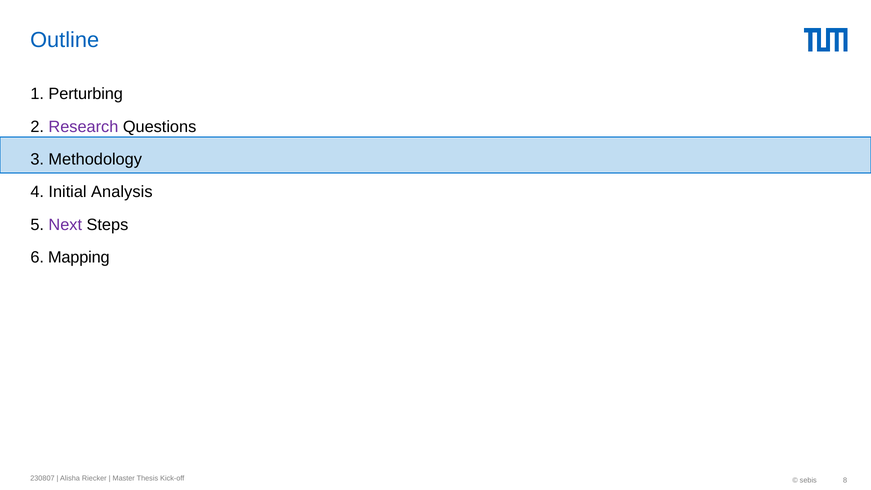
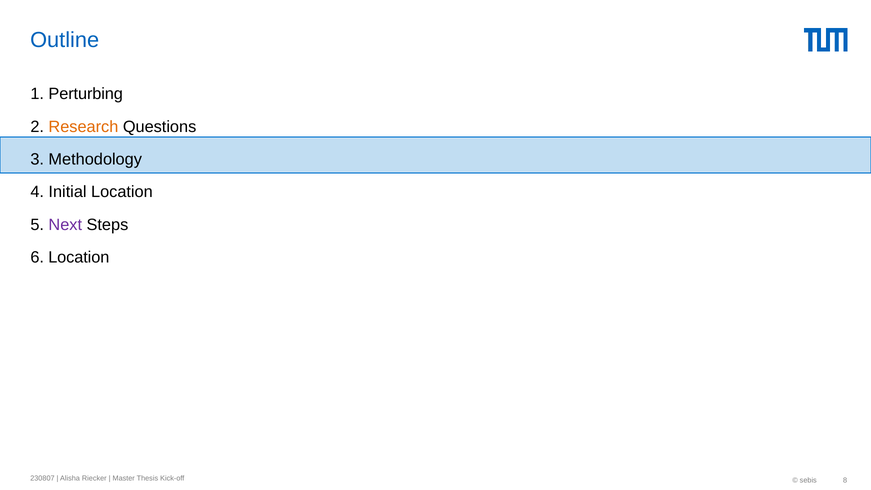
Research colour: purple -> orange
Initial Analysis: Analysis -> Location
6 Mapping: Mapping -> Location
